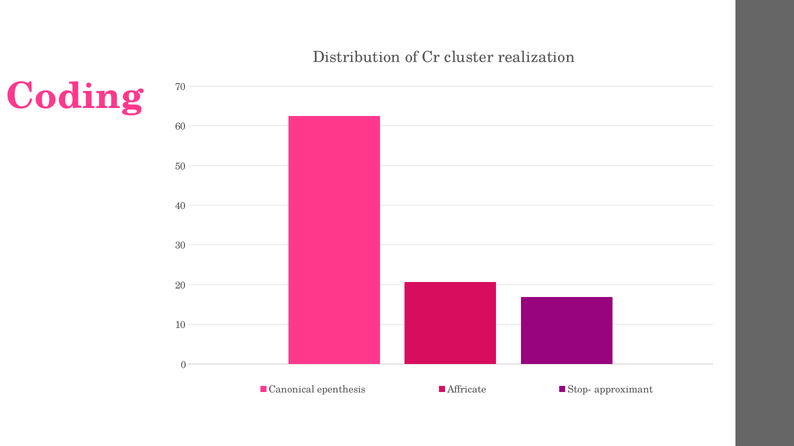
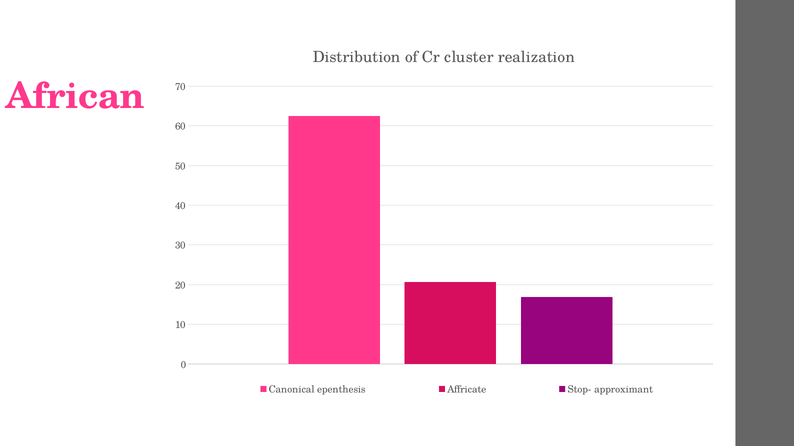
Coding: Coding -> African
